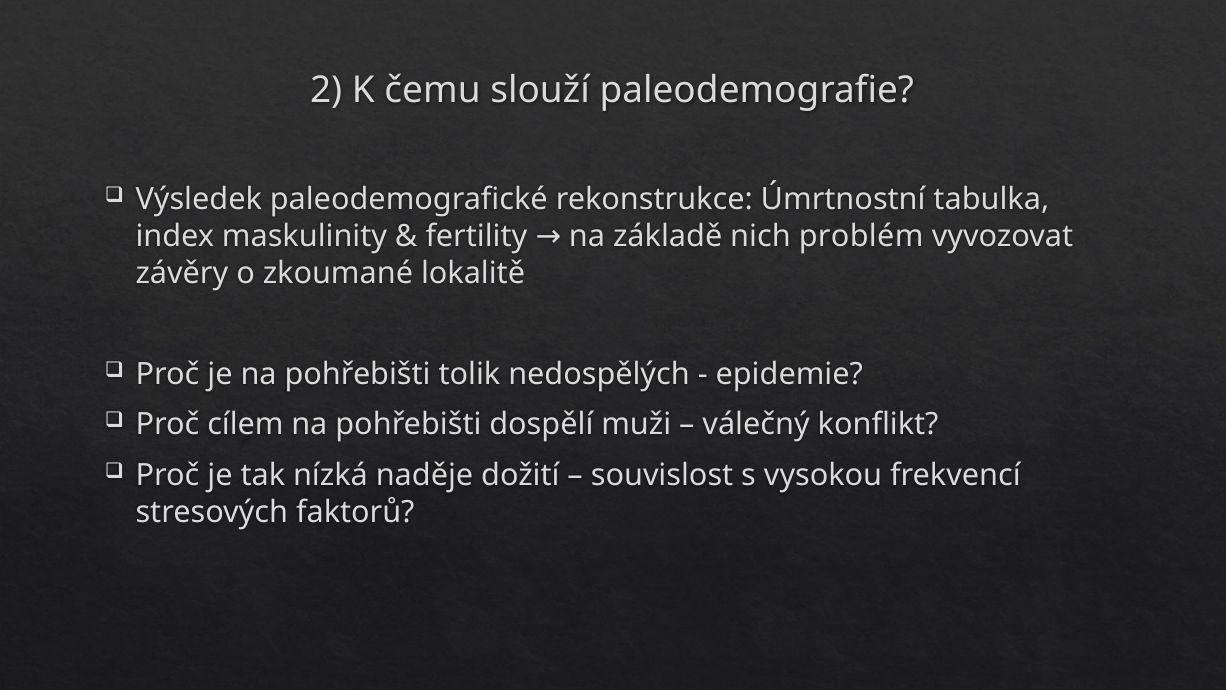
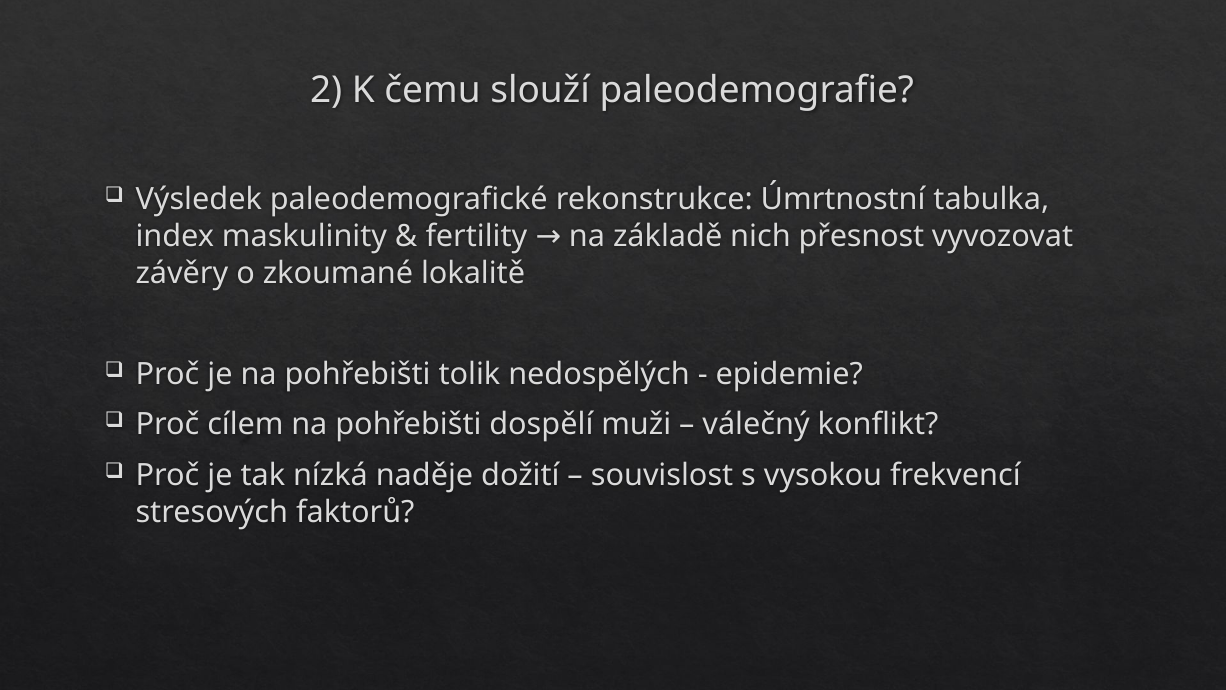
problém: problém -> přesnost
